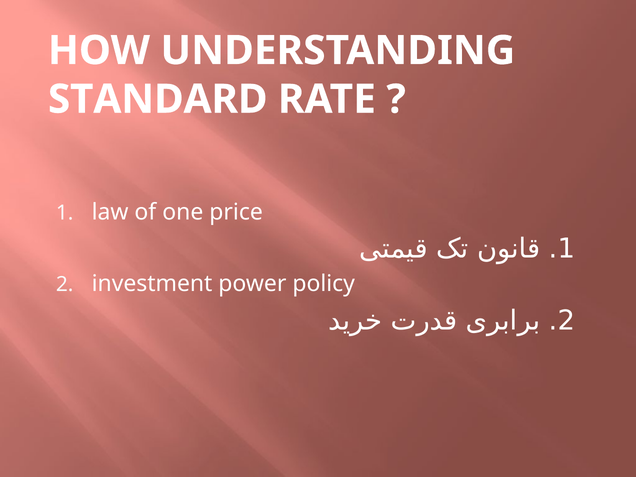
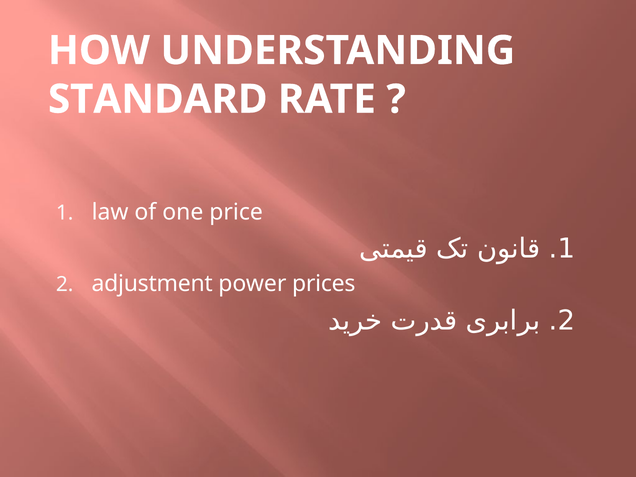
investment: investment -> adjustment
policy: policy -> prices
